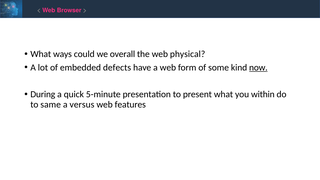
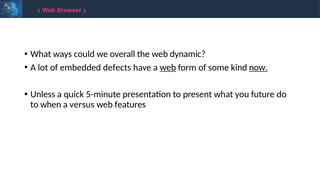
physical: physical -> dynamic
web at (168, 68) underline: none -> present
During: During -> Unless
within: within -> future
same: same -> when
